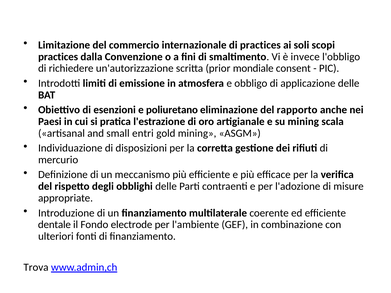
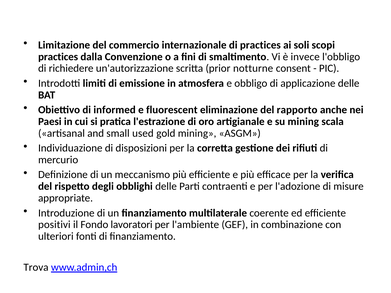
mondiale: mondiale -> notturne
esenzioni: esenzioni -> informed
poliuretano: poliuretano -> fluorescent
entri: entri -> used
dentale: dentale -> positivi
electrode: electrode -> lavoratori
